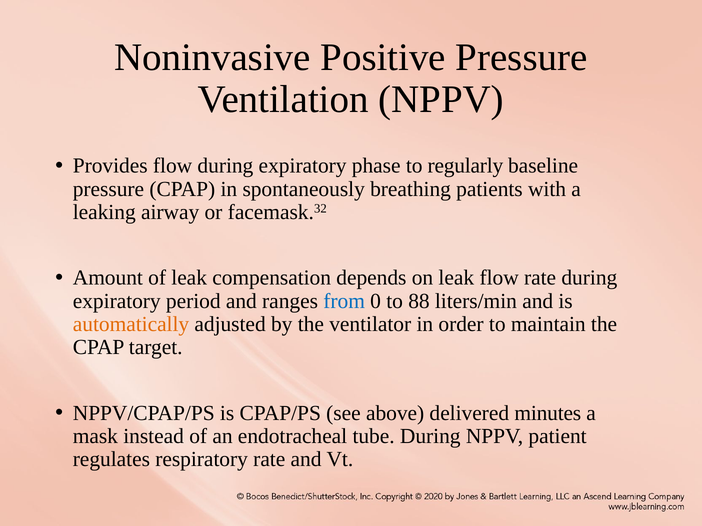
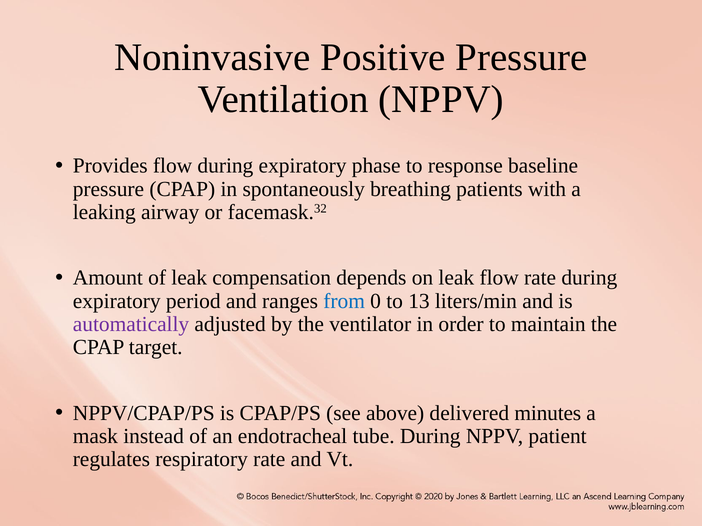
regularly: regularly -> response
88: 88 -> 13
automatically colour: orange -> purple
